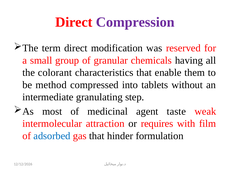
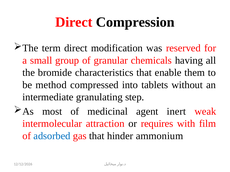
Compression colour: purple -> black
colorant: colorant -> bromide
taste: taste -> inert
formulation: formulation -> ammonium
